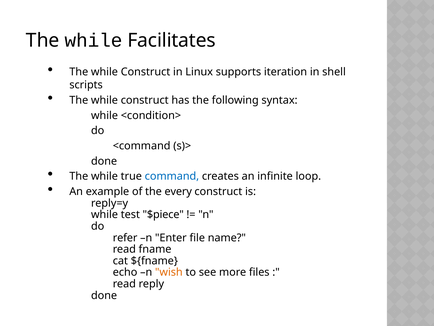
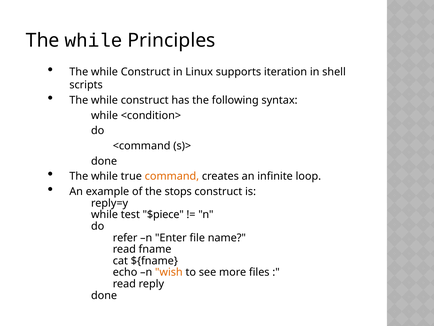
Facilitates: Facilitates -> Principles
command colour: blue -> orange
every: every -> stops
